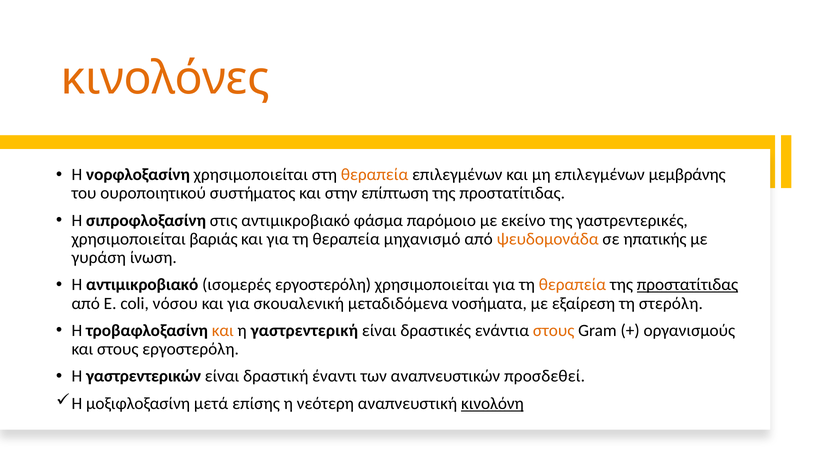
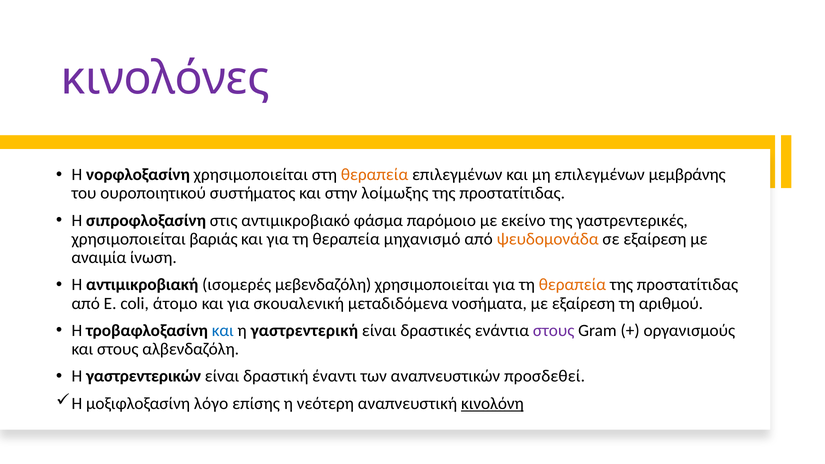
κινολόνες colour: orange -> purple
επίπτωση: επίπτωση -> λοίμωξης
σε ηπατικής: ηπατικής -> εξαίρεση
γυράση: γυράση -> αναιμία
Η αντιμικροβιακό: αντιμικροβιακό -> αντιμικροβιακή
ισομερές εργοστερόλη: εργοστερόλη -> μεβενδαζόλη
προστατίτιδας at (688, 285) underline: present -> none
νόσου: νόσου -> άτομο
στερόλη: στερόλη -> αριθμού
και at (223, 331) colour: orange -> blue
στους at (554, 331) colour: orange -> purple
στους εργοστερόλη: εργοστερόλη -> αλβενδαζόλη
μετά: μετά -> λόγο
